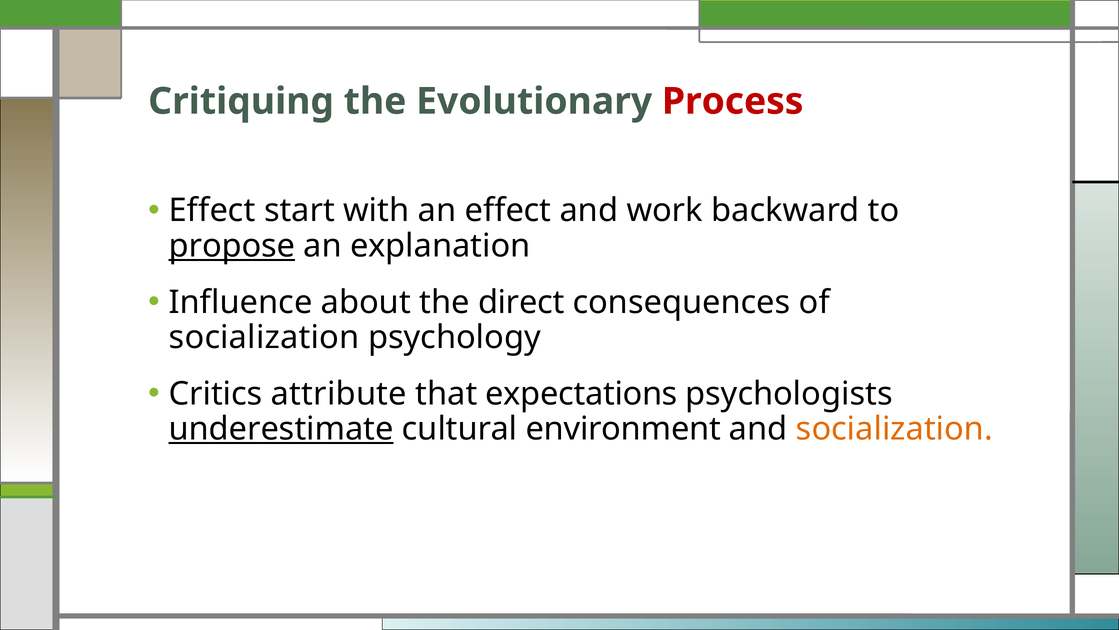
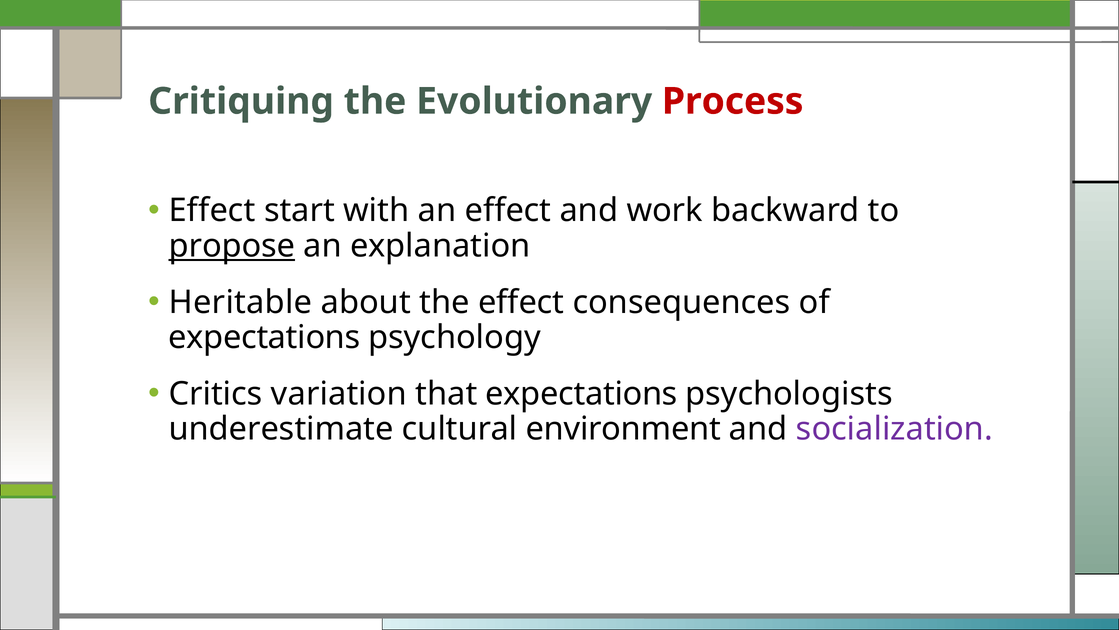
Influence: Influence -> Heritable
the direct: direct -> effect
socialization at (264, 337): socialization -> expectations
attribute: attribute -> variation
underestimate underline: present -> none
socialization at (894, 429) colour: orange -> purple
